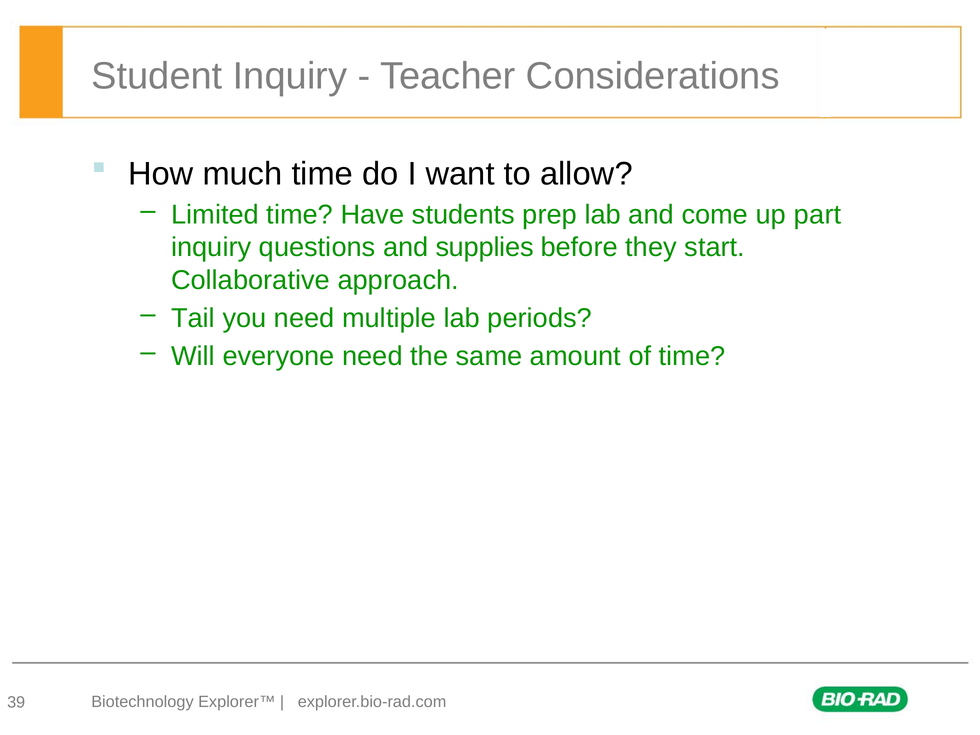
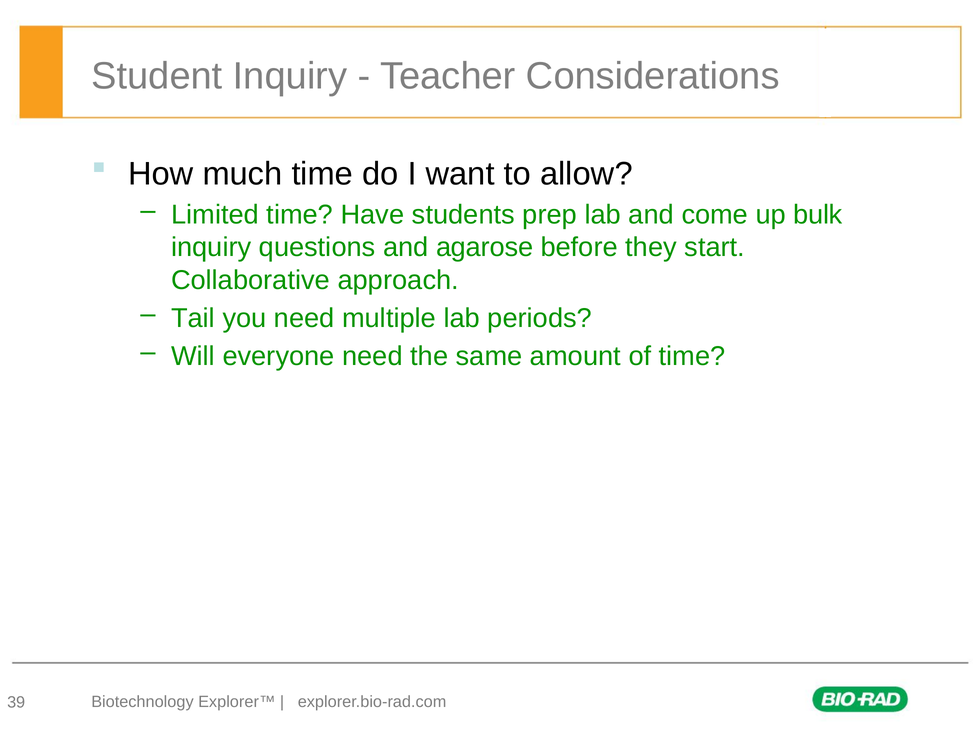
part: part -> bulk
supplies: supplies -> agarose
